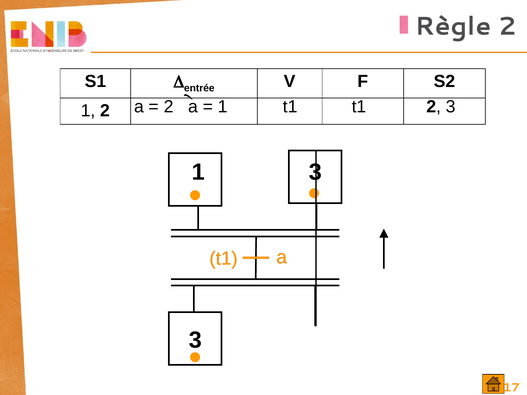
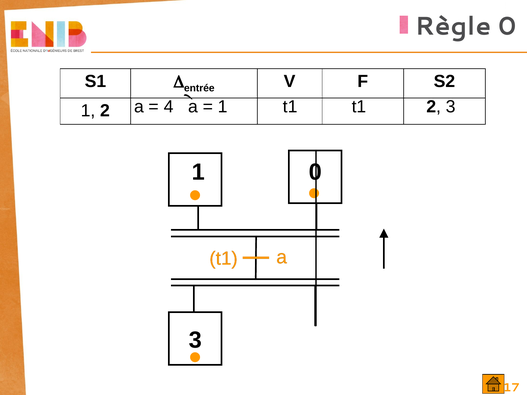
Règle 2: 2 -> 0
2 at (169, 107): 2 -> 4
1 3: 3 -> 0
